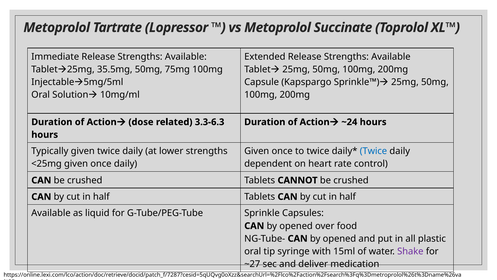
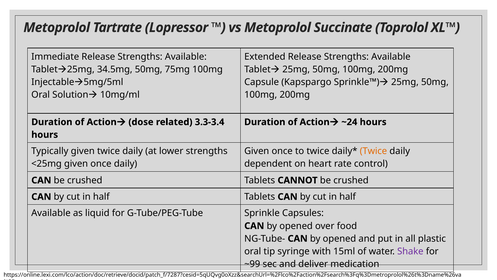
35.5mg: 35.5mg -> 34.5mg
3.3-6.3: 3.3-6.3 -> 3.3-3.4
Twice at (373, 151) colour: blue -> orange
~27: ~27 -> ~99
